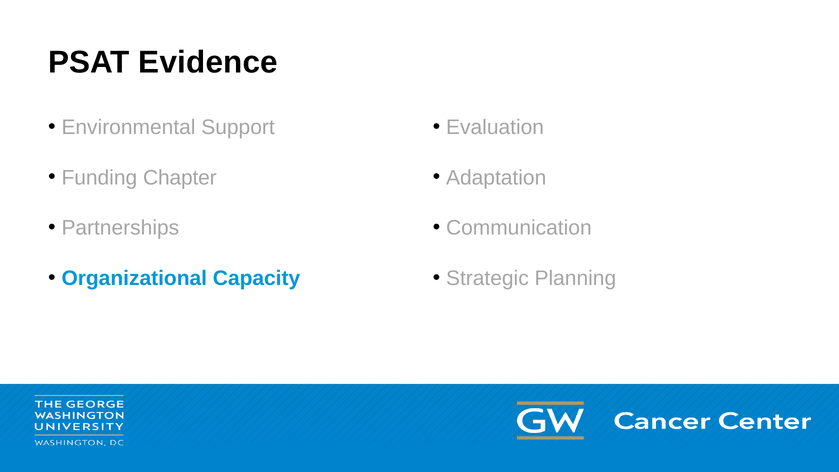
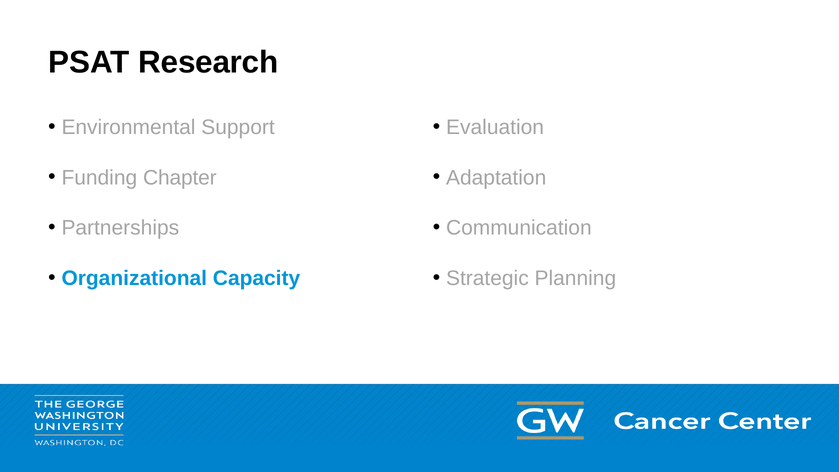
Evidence: Evidence -> Research
